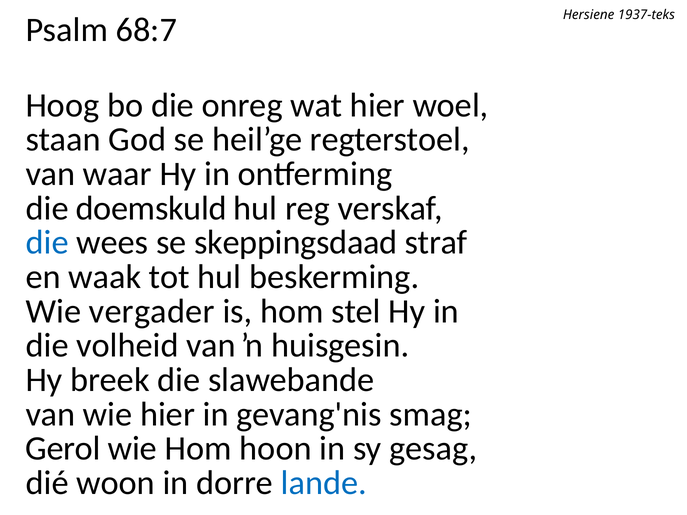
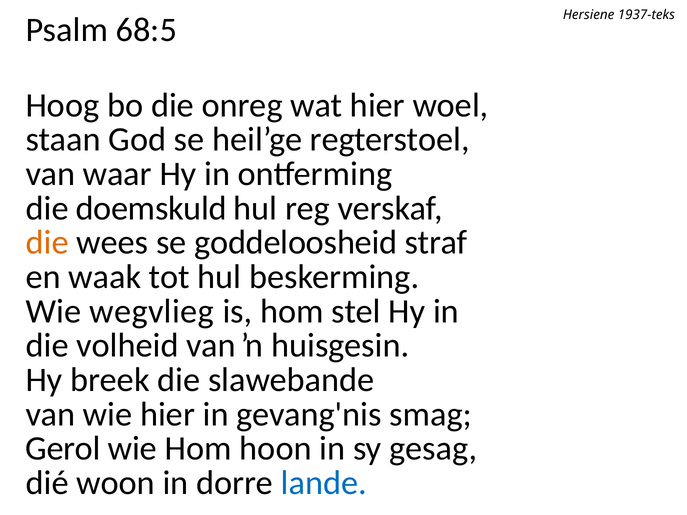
68:7: 68:7 -> 68:5
die at (47, 243) colour: blue -> orange
skeppingsdaad: skeppingsdaad -> goddeloosheid
vergader: vergader -> wegvlieg
